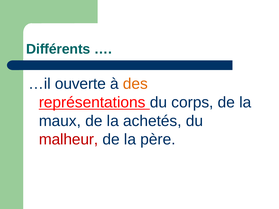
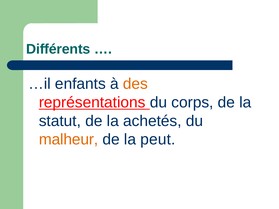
ouverte: ouverte -> enfants
maux: maux -> statut
malheur colour: red -> orange
père: père -> peut
